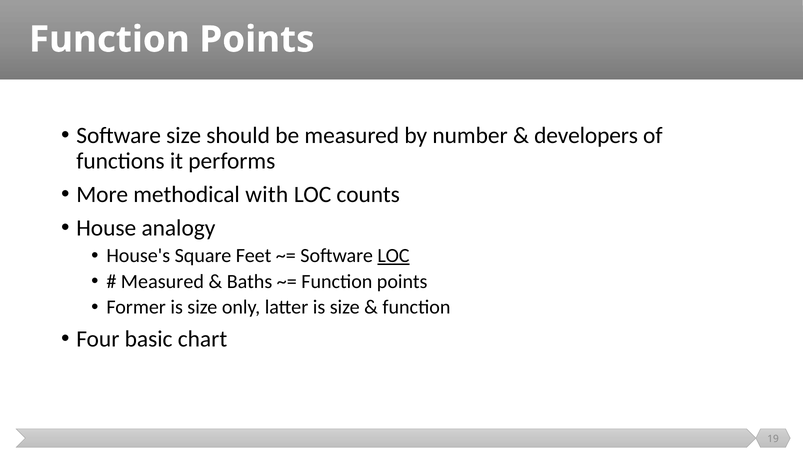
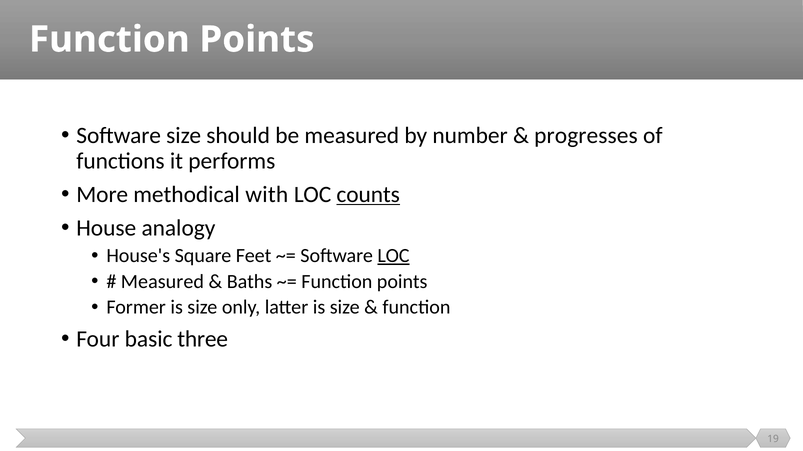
developers: developers -> progresses
counts underline: none -> present
chart: chart -> three
